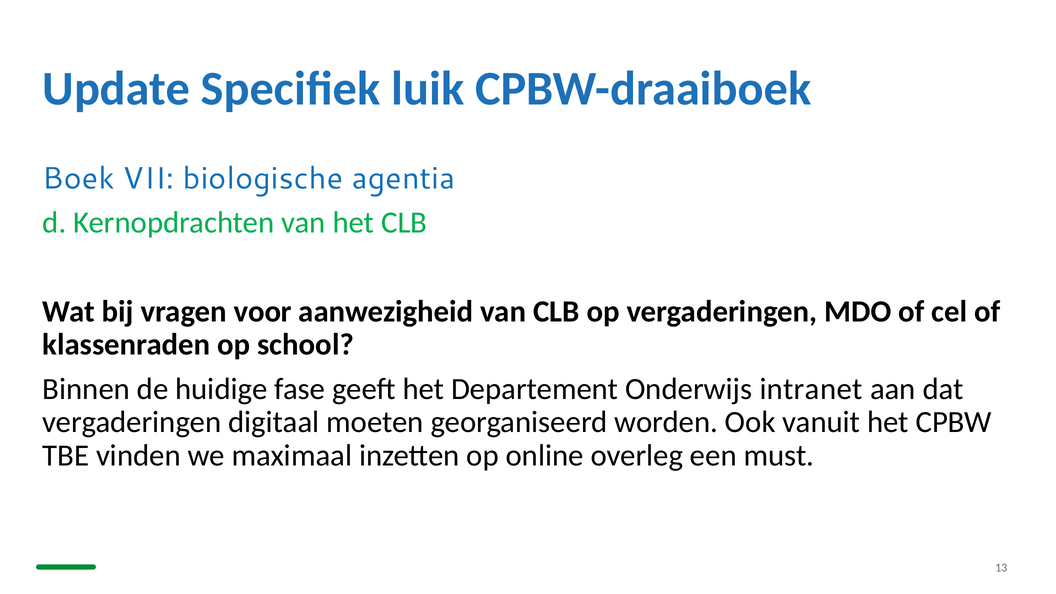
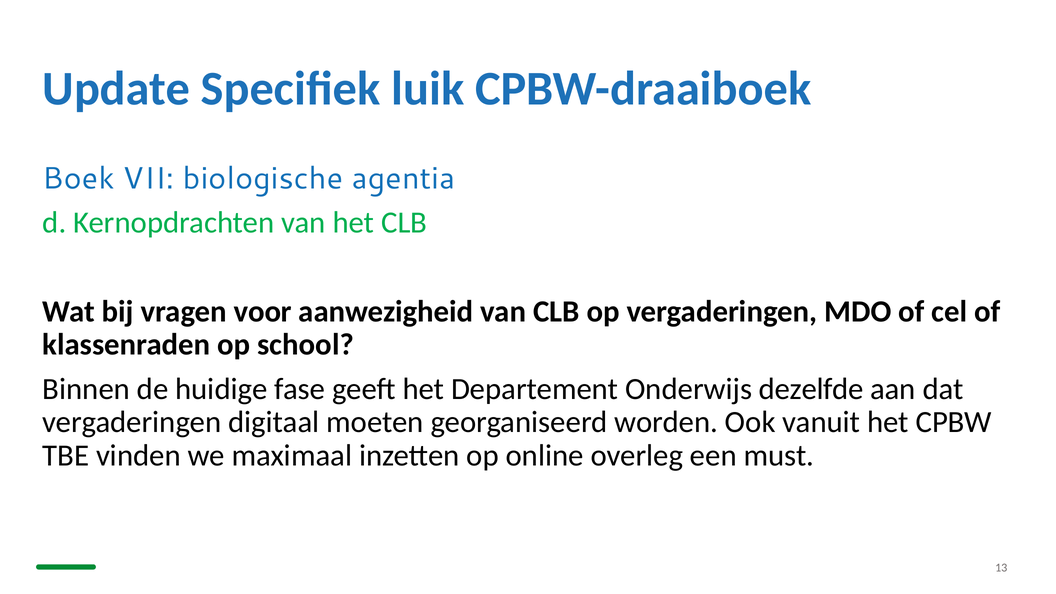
intranet: intranet -> dezelfde
